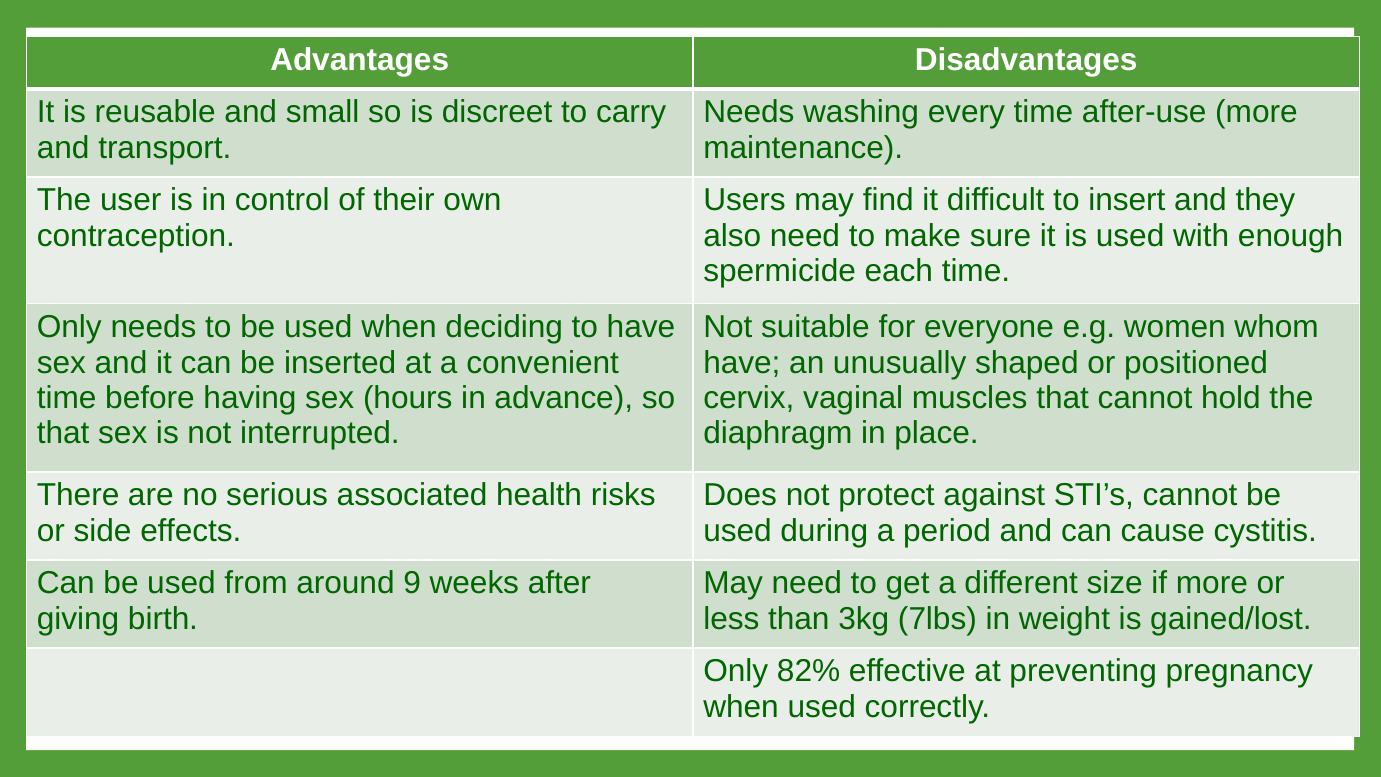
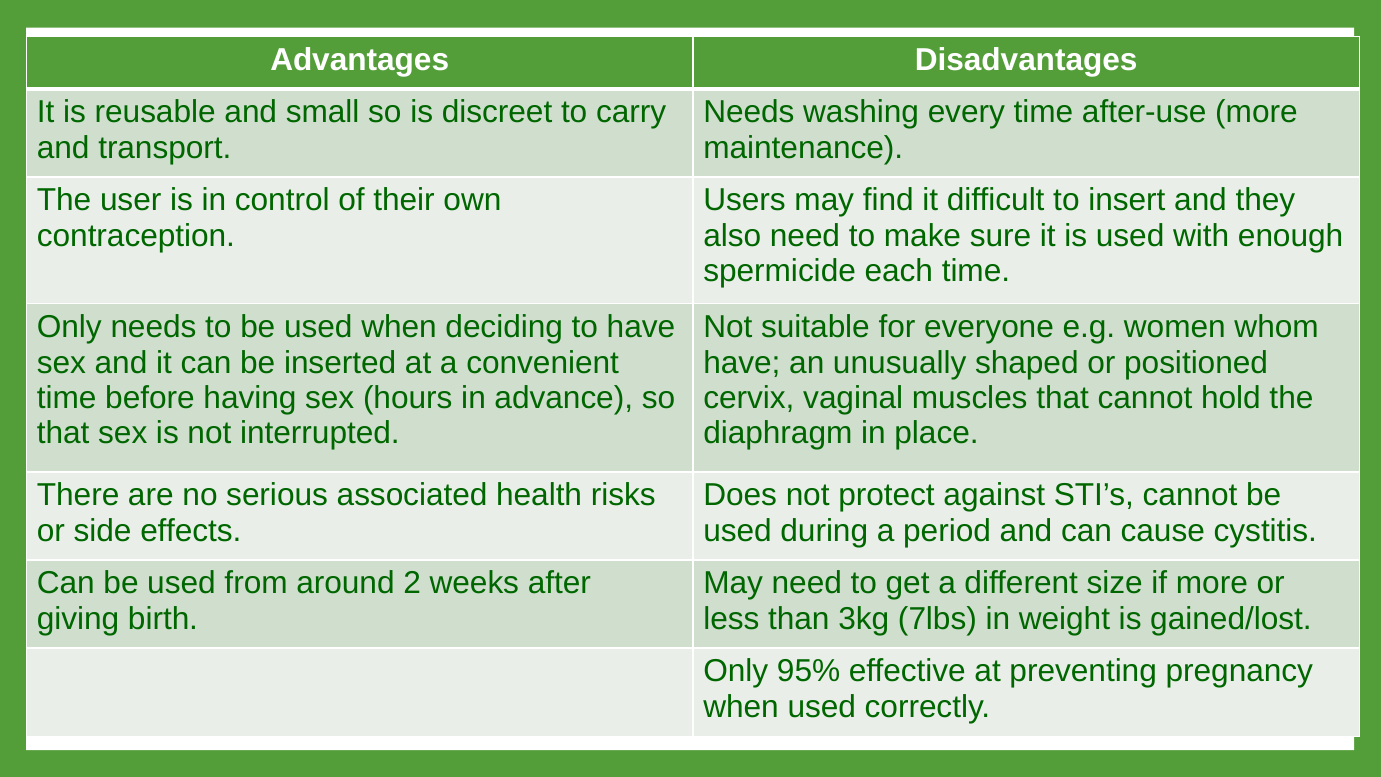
9: 9 -> 2
82%: 82% -> 95%
